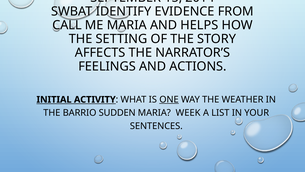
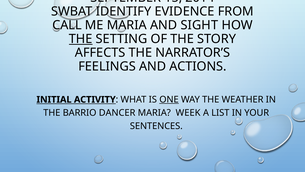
HELPS: HELPS -> SIGHT
THE at (81, 39) underline: none -> present
SUDDEN: SUDDEN -> DANCER
